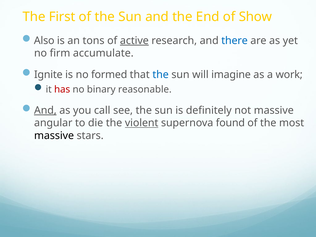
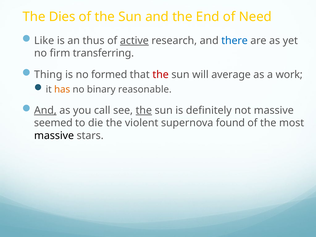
First: First -> Dies
Show: Show -> Need
Also: Also -> Like
tons: tons -> thus
accumulate: accumulate -> transferring
Ignite: Ignite -> Thing
the at (161, 75) colour: blue -> red
imagine: imagine -> average
has colour: red -> orange
the at (144, 110) underline: none -> present
angular: angular -> seemed
violent underline: present -> none
